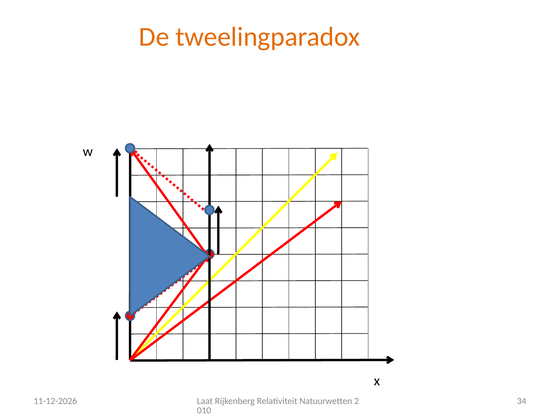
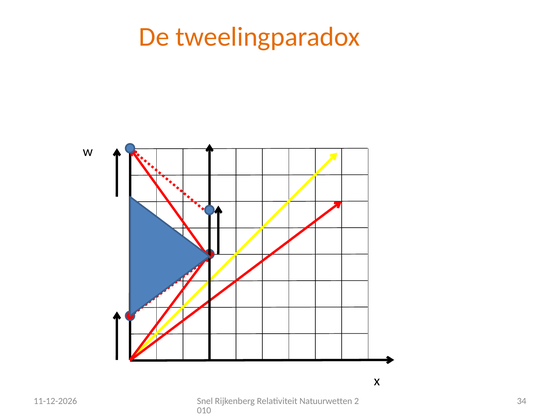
Laat: Laat -> Snel
